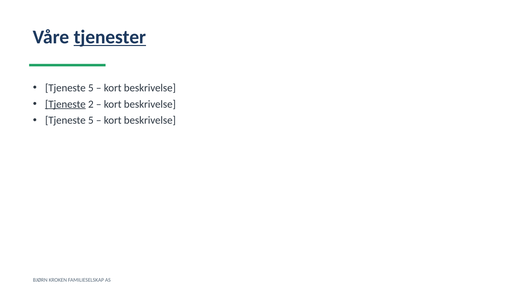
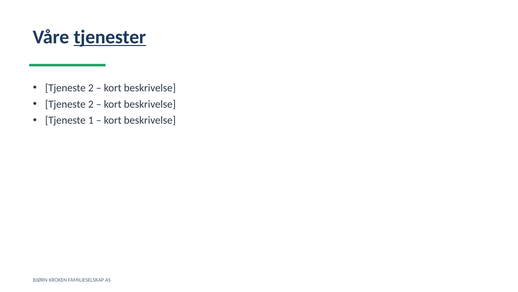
5 at (91, 88): 5 -> 2
Tjeneste at (65, 104) underline: present -> none
5 at (91, 120): 5 -> 1
